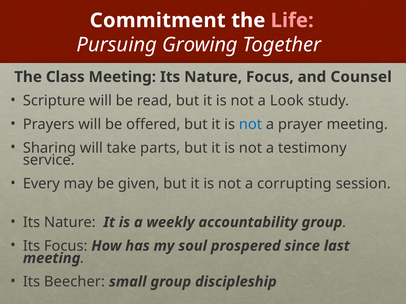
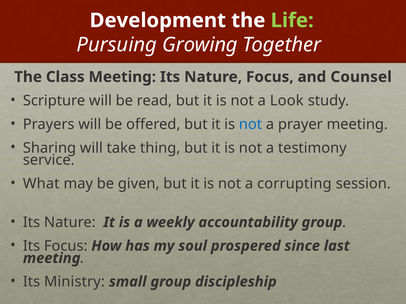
Commitment: Commitment -> Development
Life colour: pink -> light green
parts: parts -> thing
Every: Every -> What
Beecher: Beecher -> Ministry
